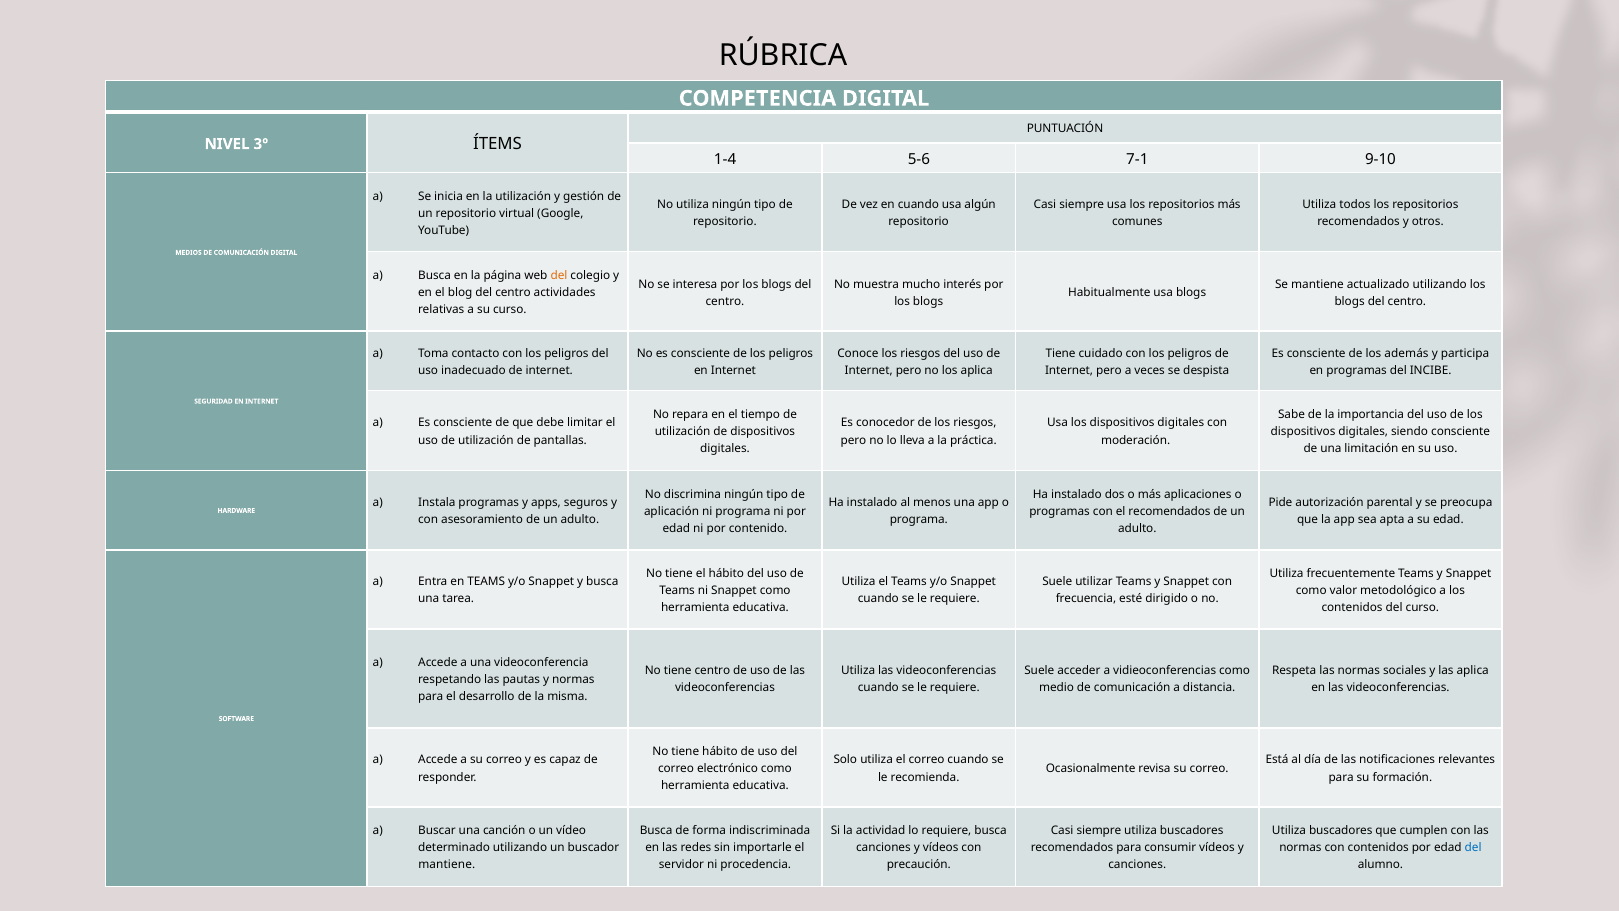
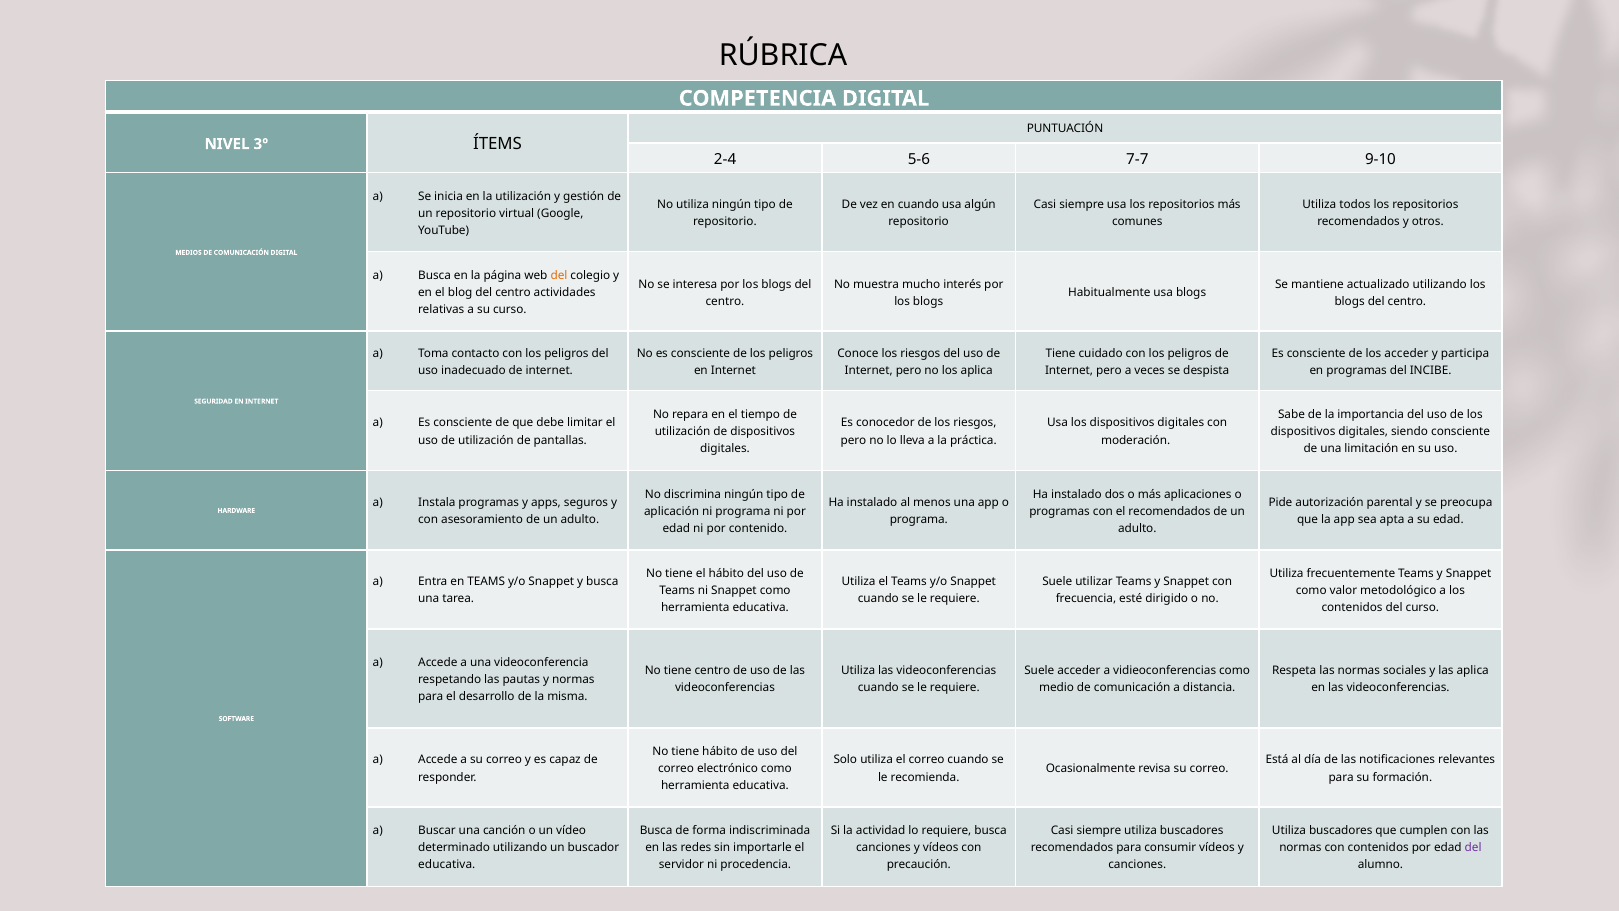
1-4: 1-4 -> 2-4
7-1: 7-1 -> 7-7
los además: además -> acceder
del at (1473, 848) colour: blue -> purple
mantiene at (447, 865): mantiene -> educativa
